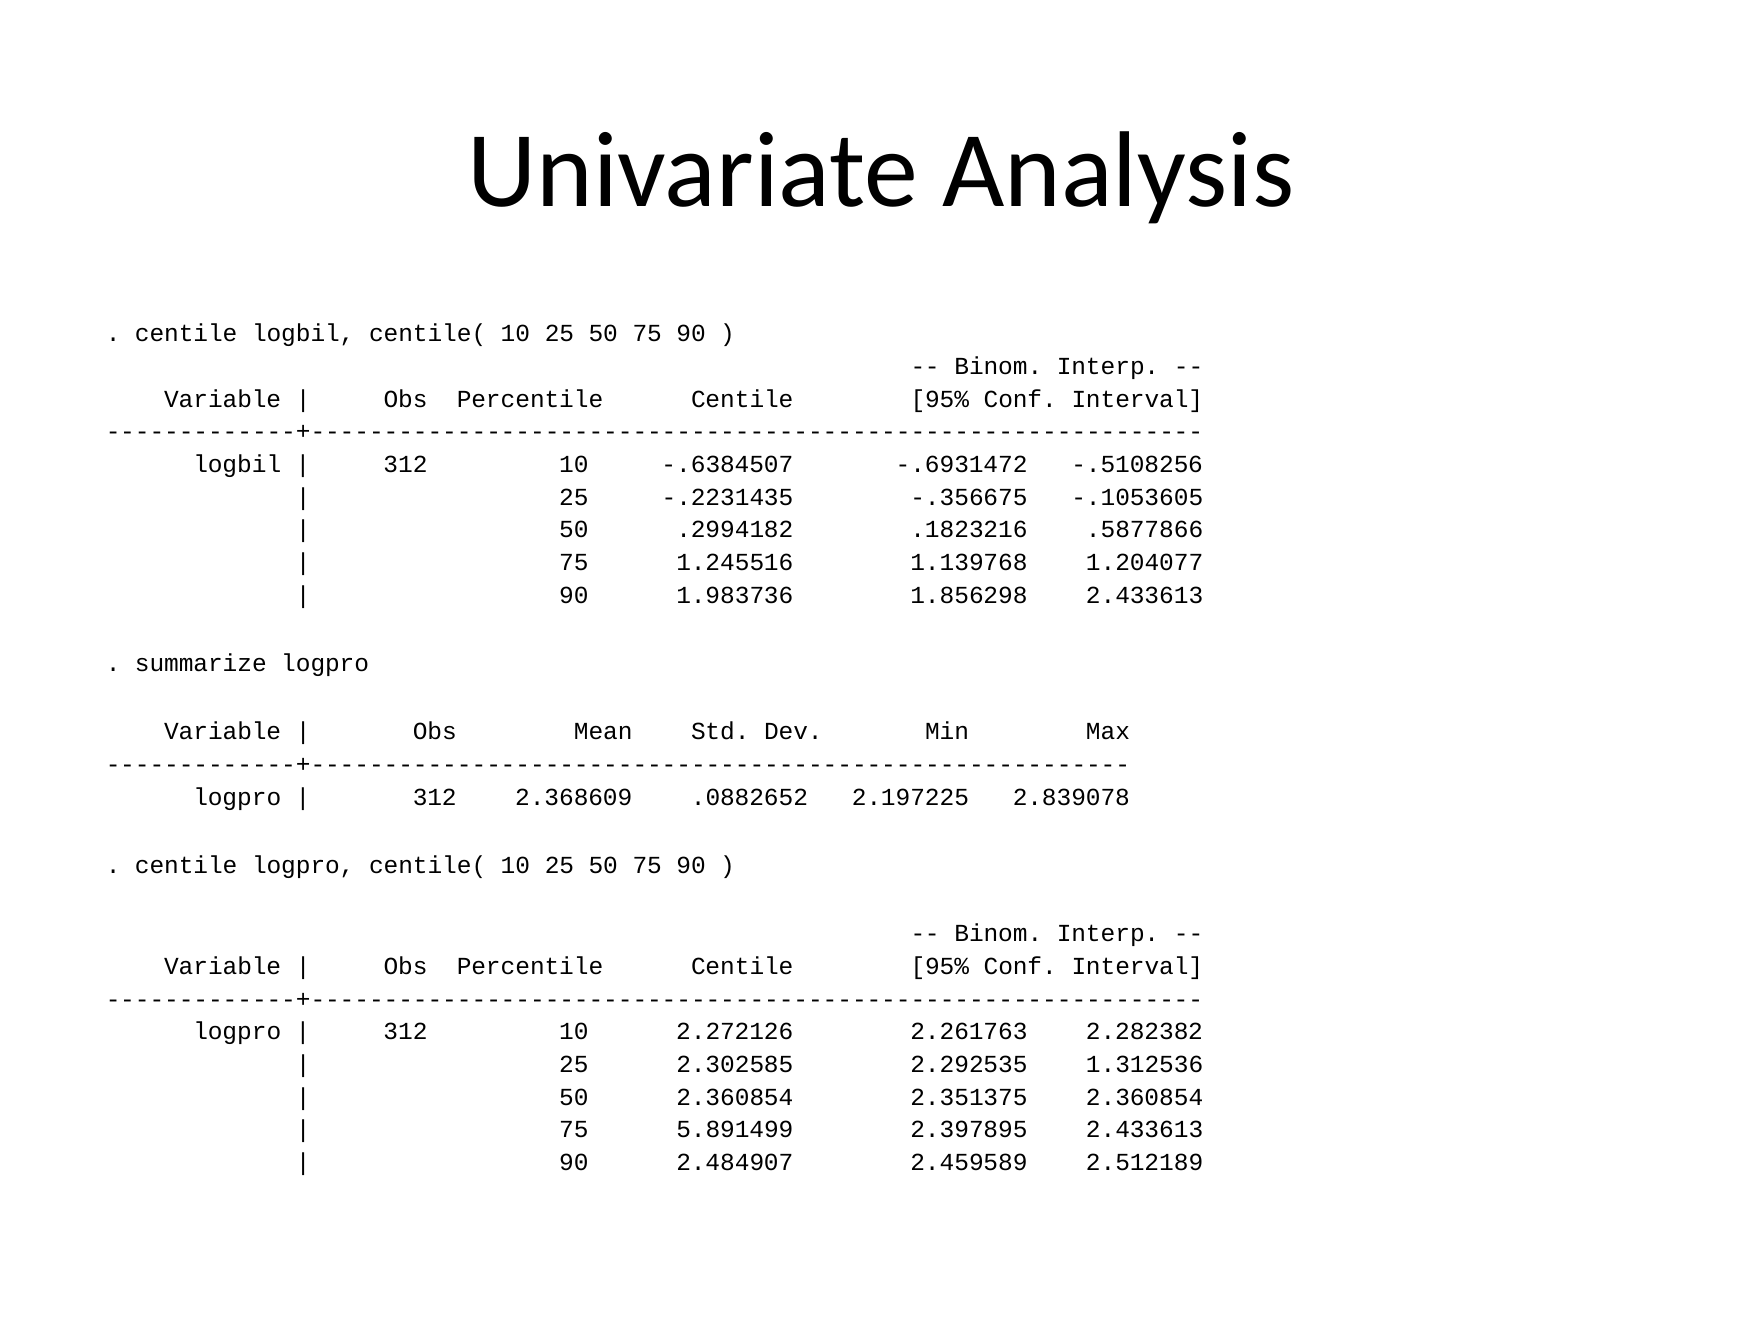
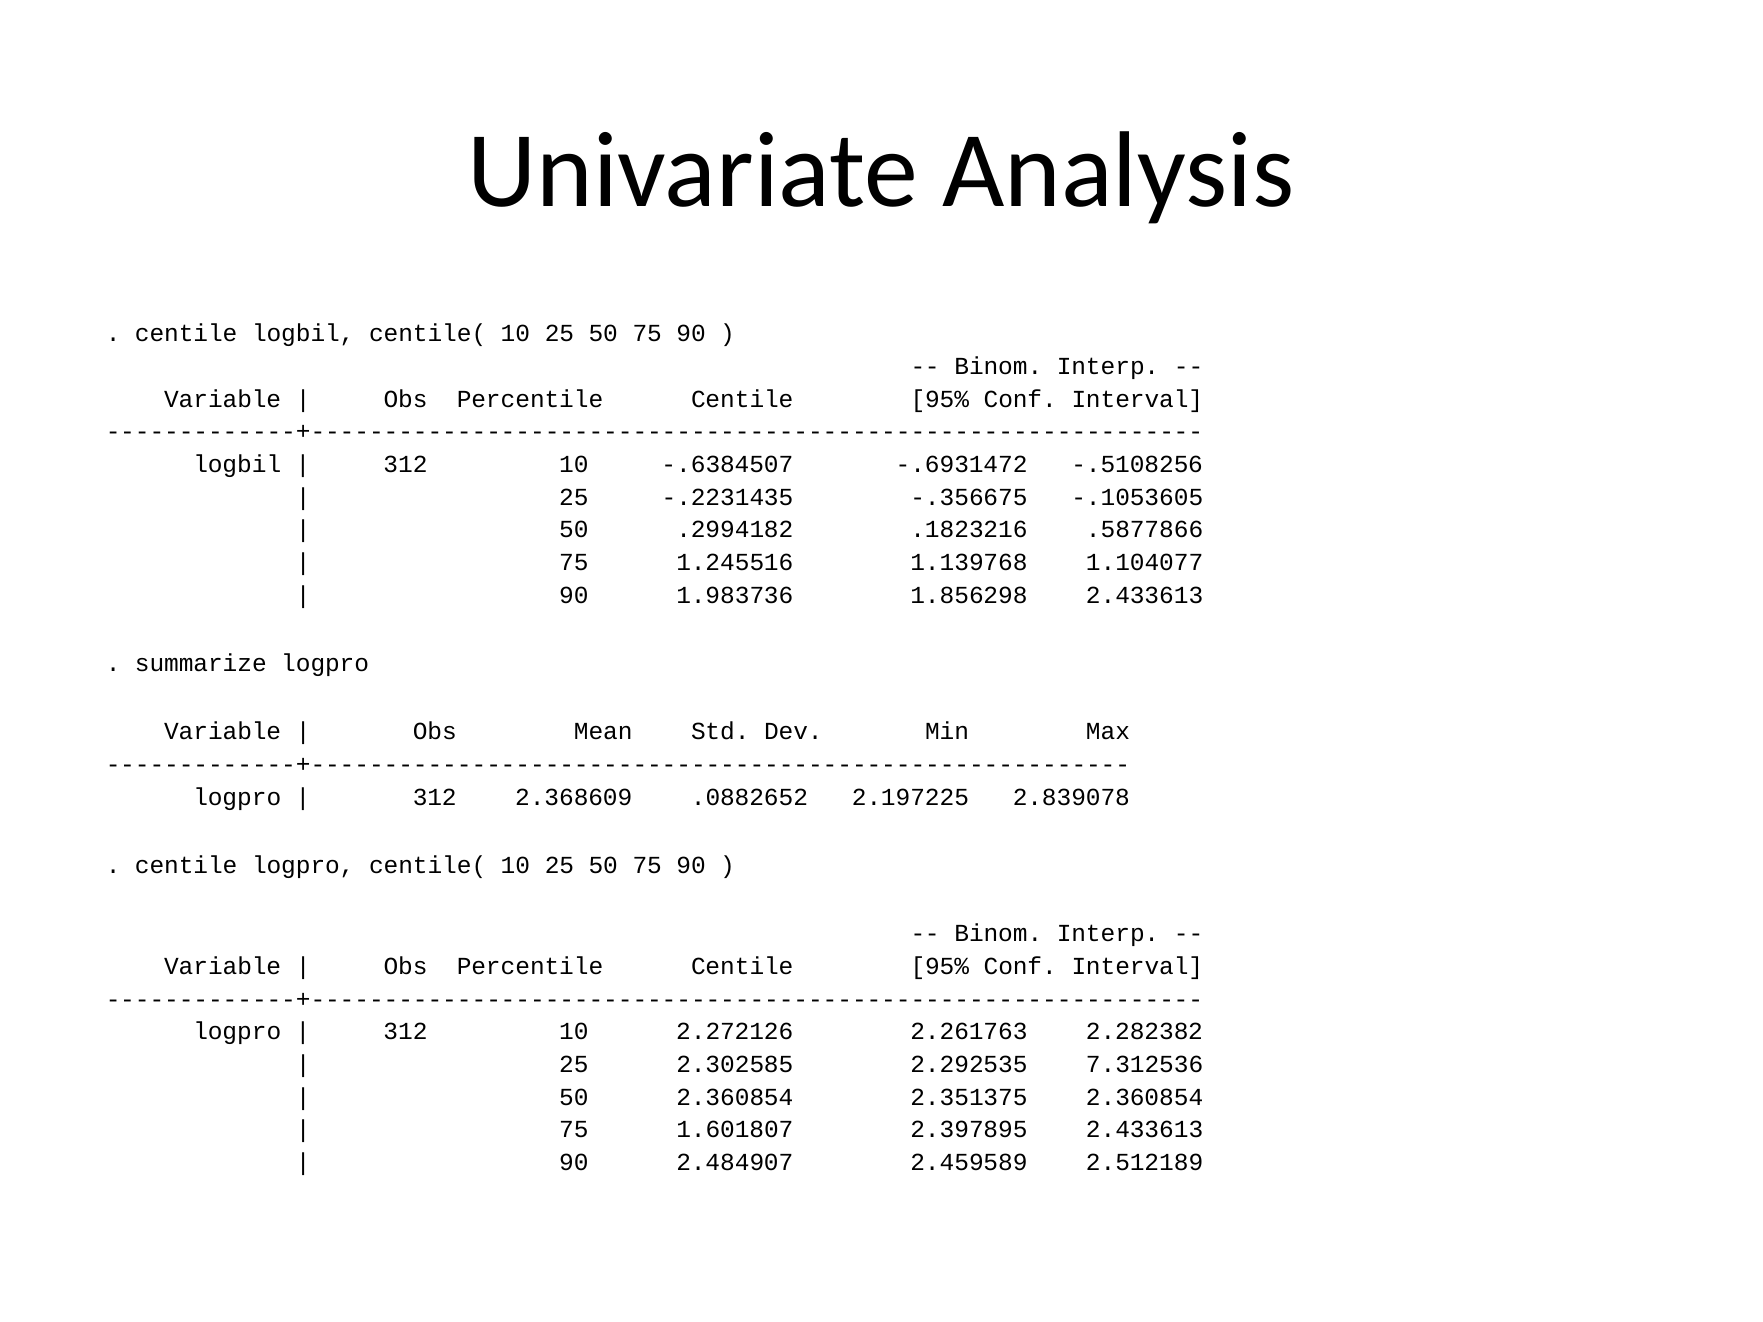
1.204077: 1.204077 -> 1.104077
1.312536: 1.312536 -> 7.312536
5.891499: 5.891499 -> 1.601807
